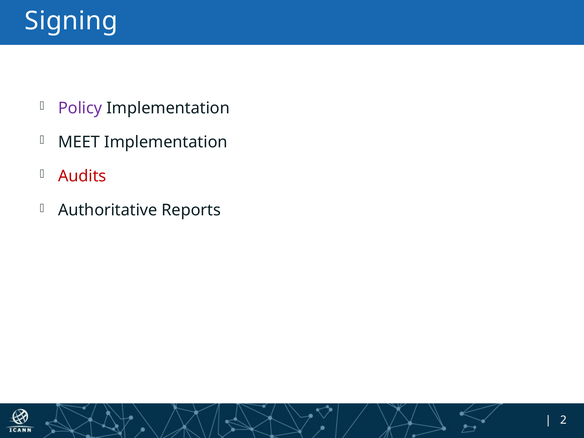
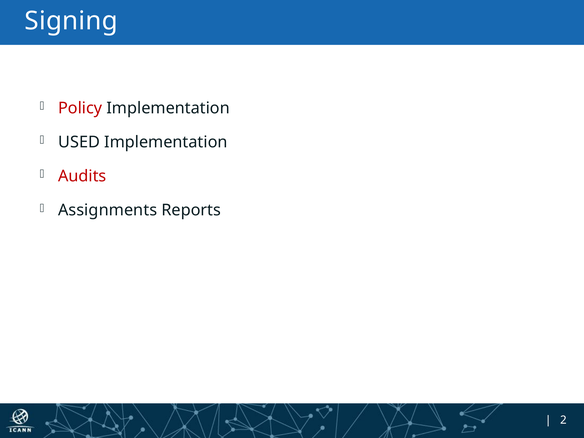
Policy colour: purple -> red
MEET: MEET -> USED
Authoritative: Authoritative -> Assignments
